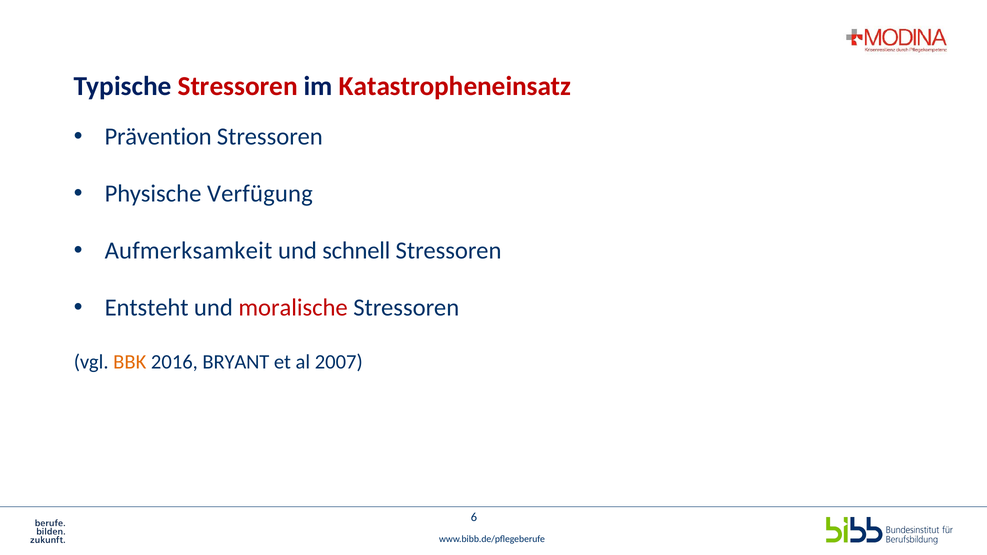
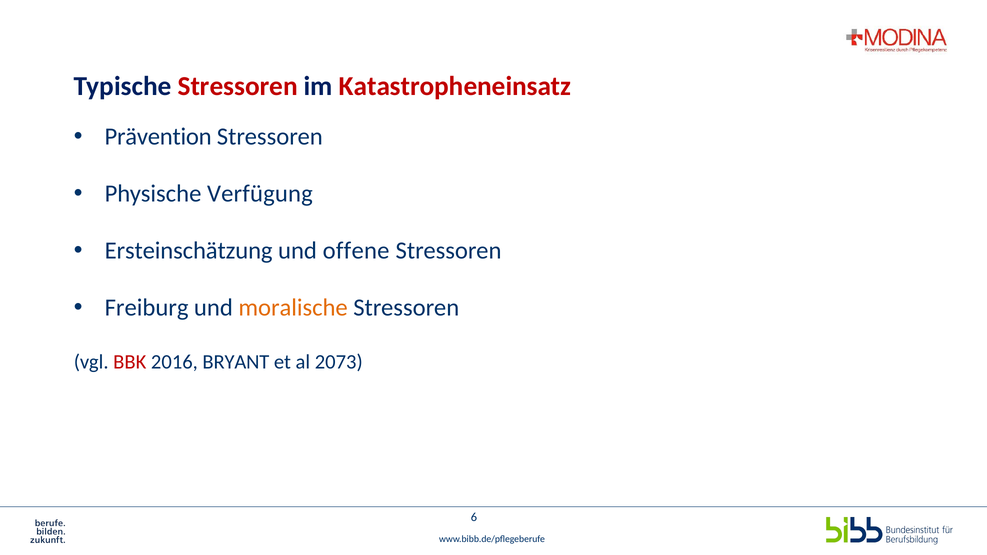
Aufmerksamkeit: Aufmerksamkeit -> Ersteinschätzung
schnell: schnell -> offene
Entsteht: Entsteht -> Freiburg
moralische colour: red -> orange
BBK colour: orange -> red
2007: 2007 -> 2073
